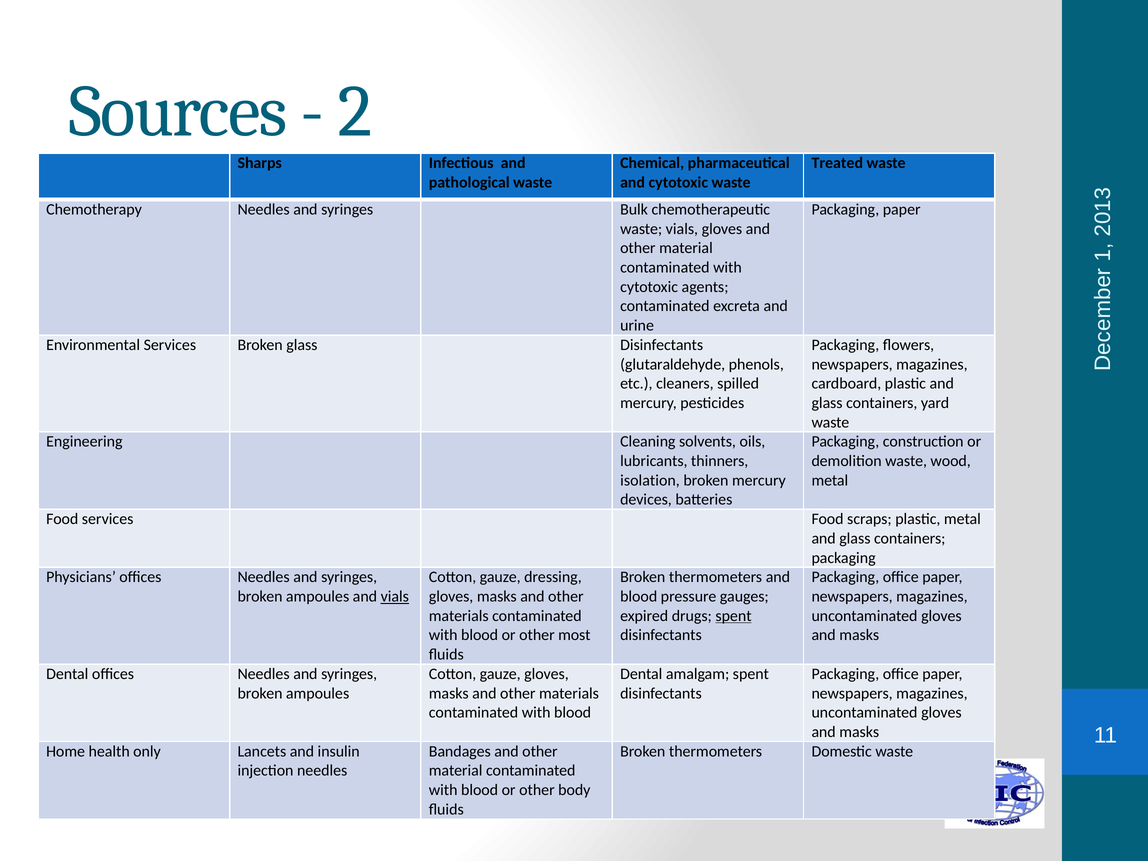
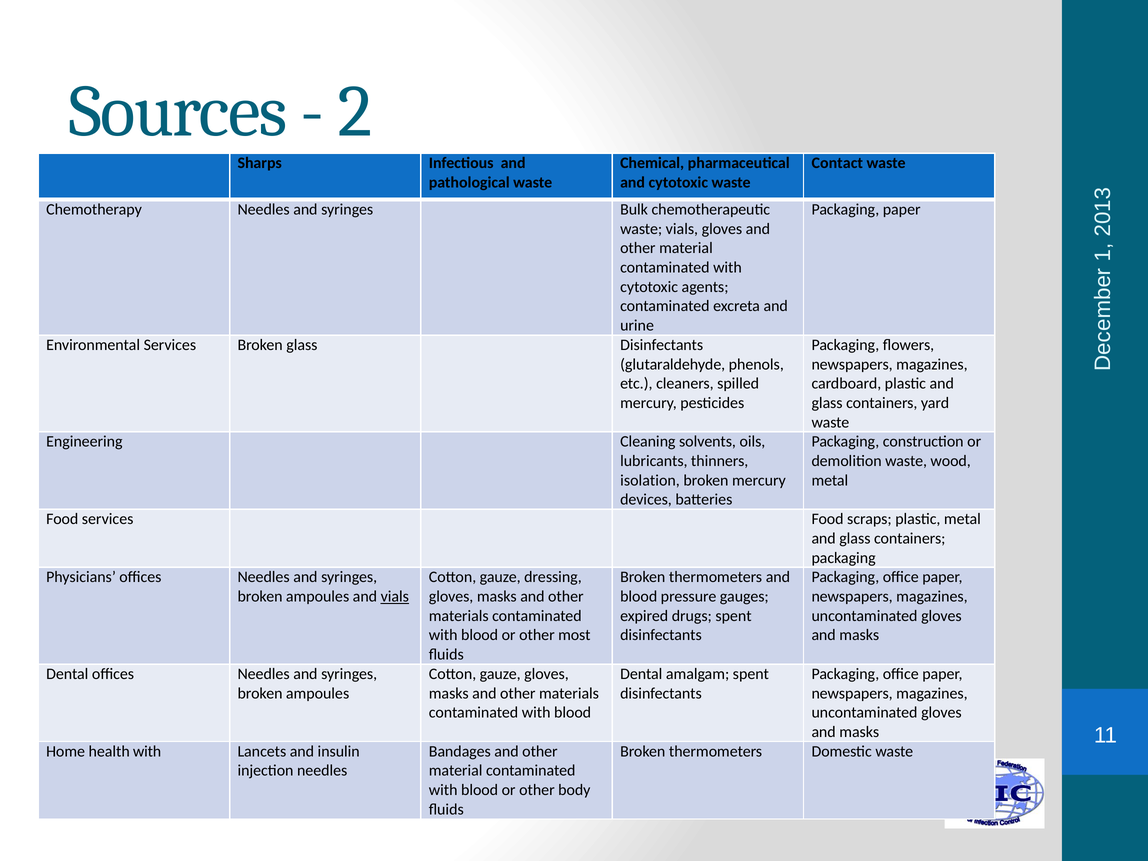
Treated: Treated -> Contact
spent at (734, 616) underline: present -> none
health only: only -> with
